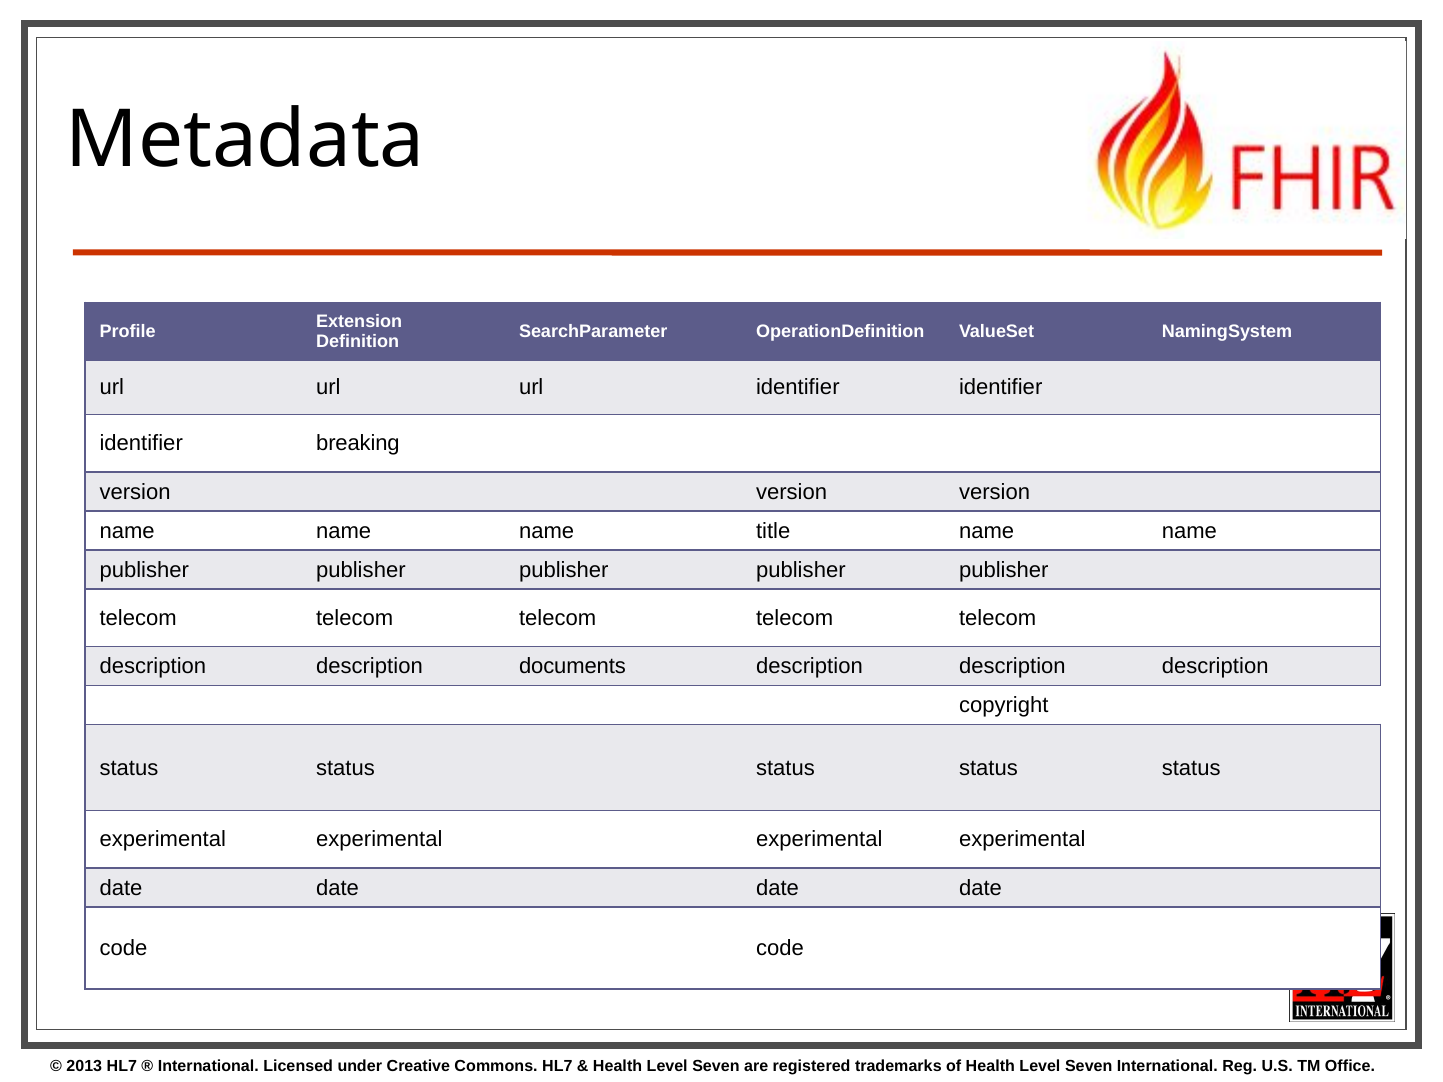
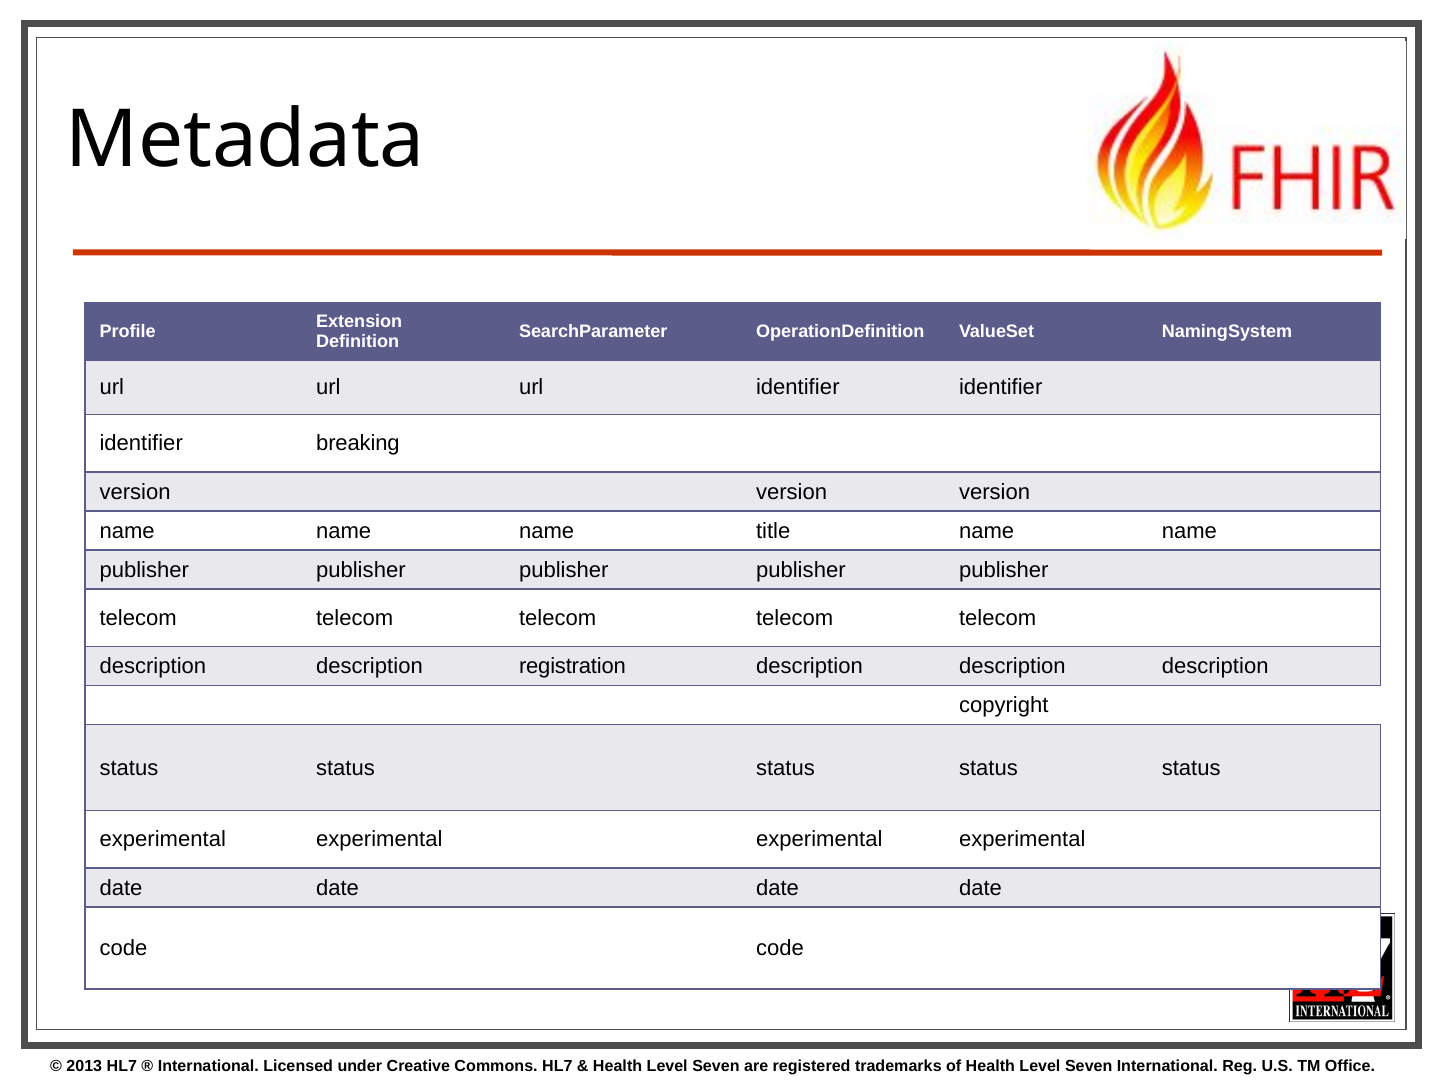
documents: documents -> registration
